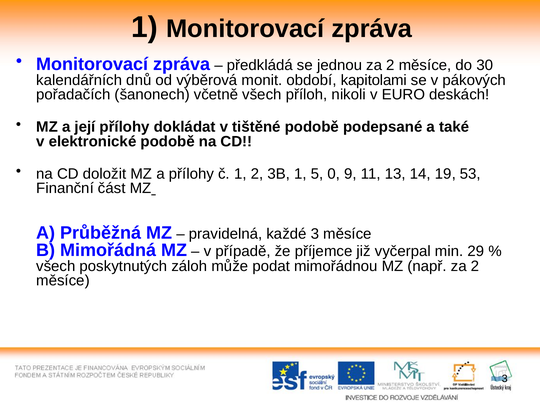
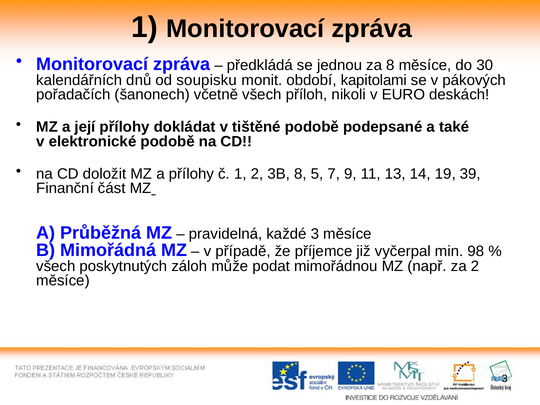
jednou za 2: 2 -> 8
výběrová: výběrová -> soupisku
3B 1: 1 -> 8
0: 0 -> 7
53: 53 -> 39
29: 29 -> 98
